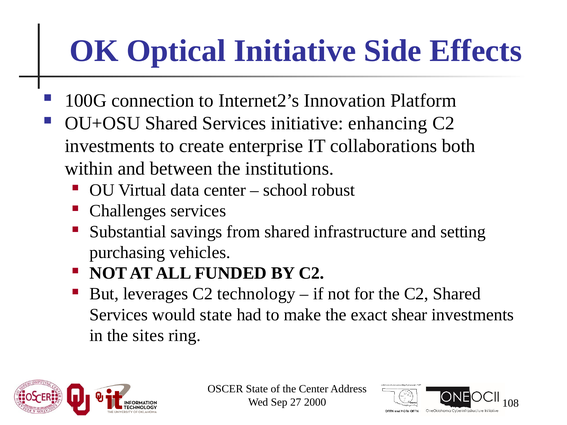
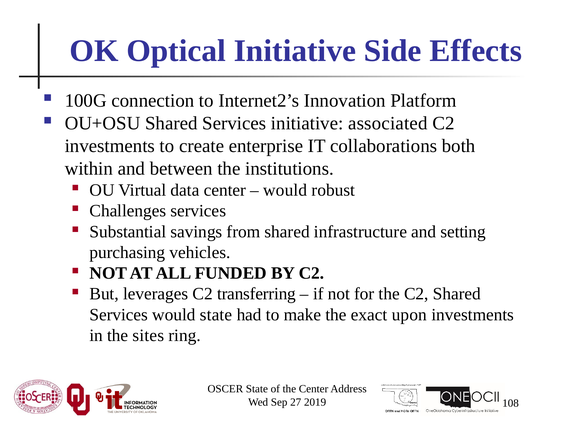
enhancing: enhancing -> associated
school at (285, 190): school -> would
technology: technology -> transferring
shear: shear -> upon
2000: 2000 -> 2019
